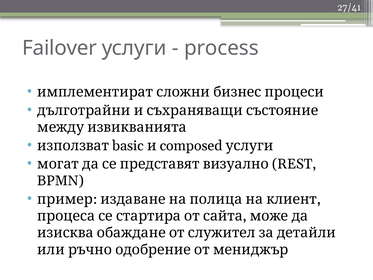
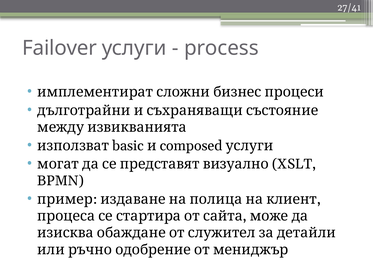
REST: REST -> XSLT
